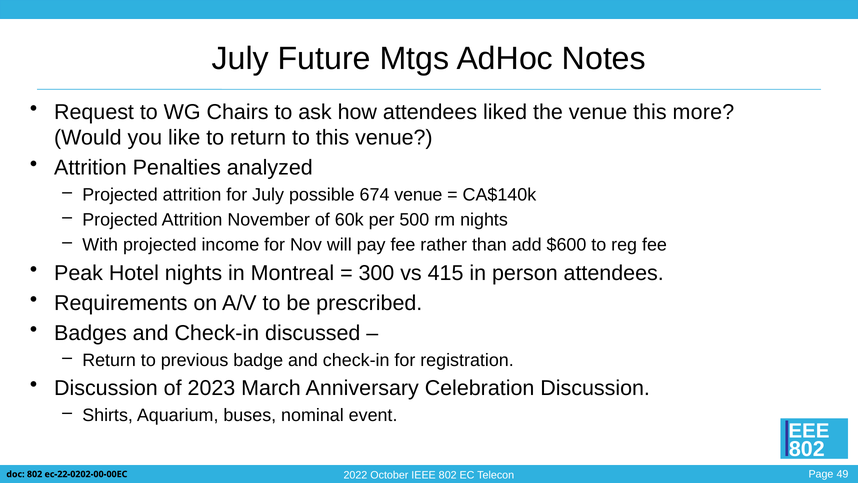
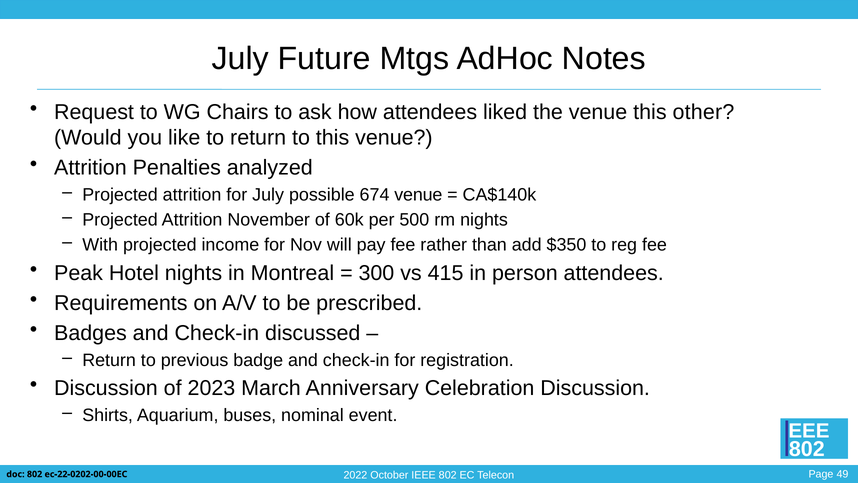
more: more -> other
$600: $600 -> $350
